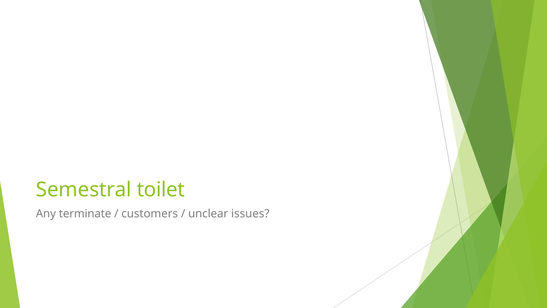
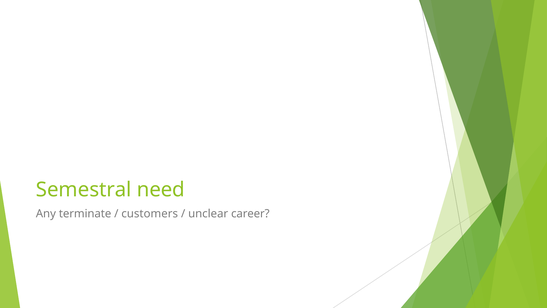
toilet: toilet -> need
issues: issues -> career
